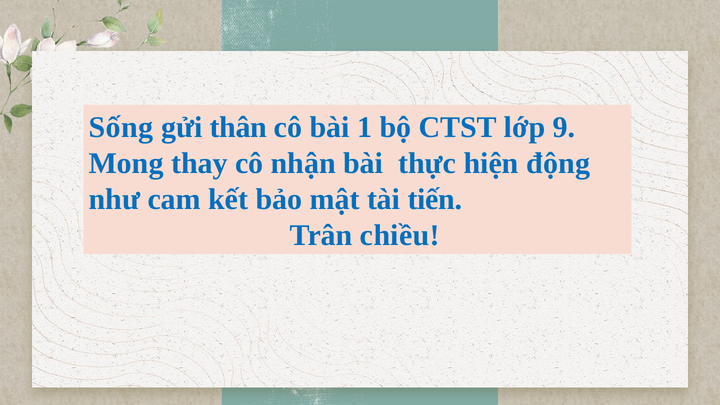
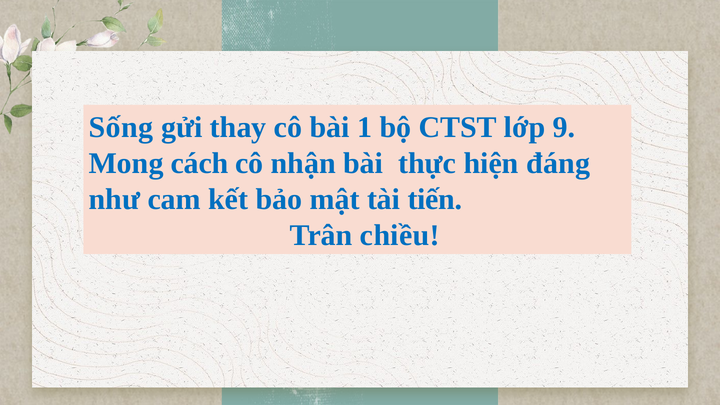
thân: thân -> thay
thay: thay -> cách
động: động -> đáng
